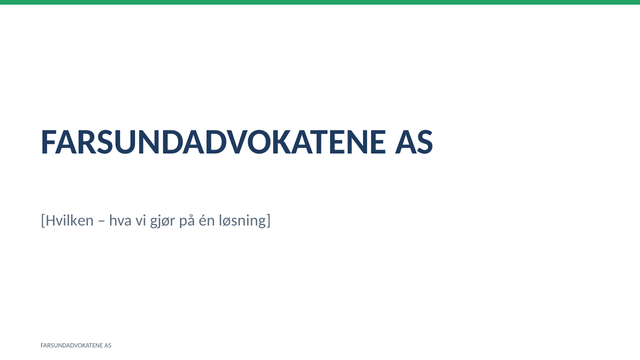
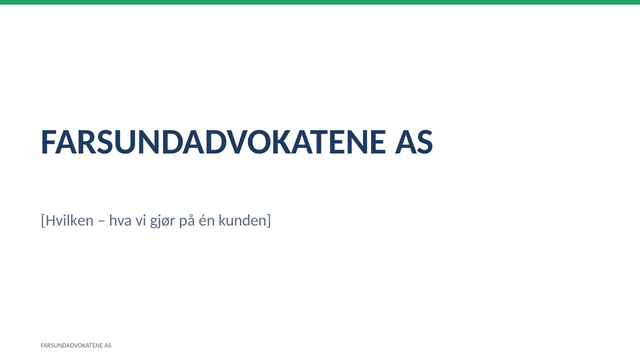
løsning: løsning -> kunden
